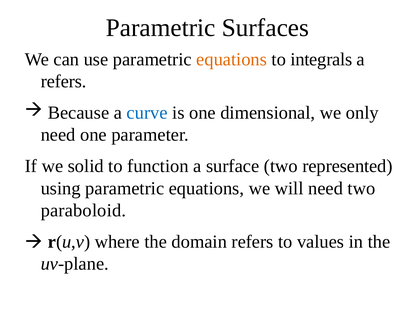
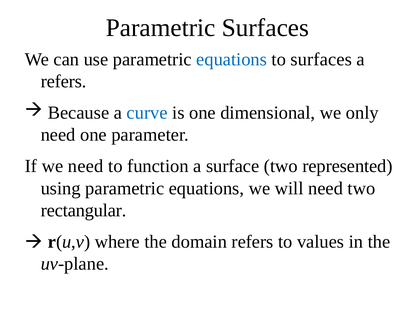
equations at (232, 59) colour: orange -> blue
to integrals: integrals -> surfaces
we solid: solid -> need
paraboloid: paraboloid -> rectangular
